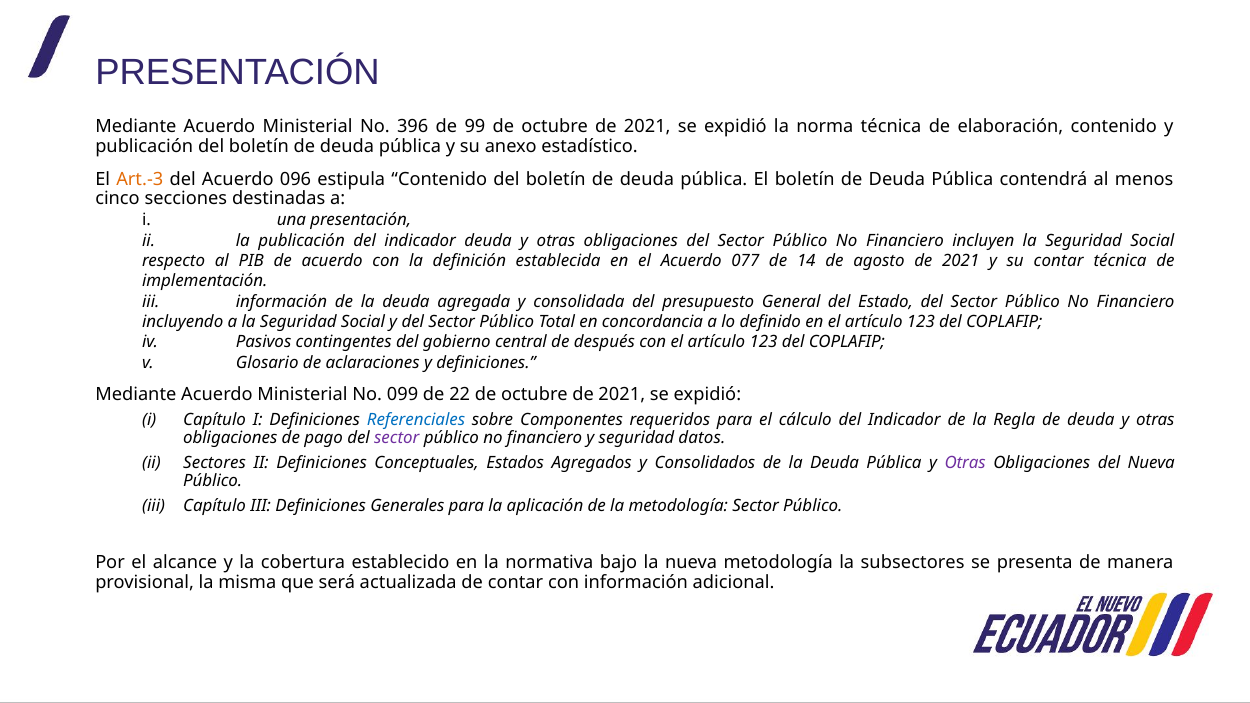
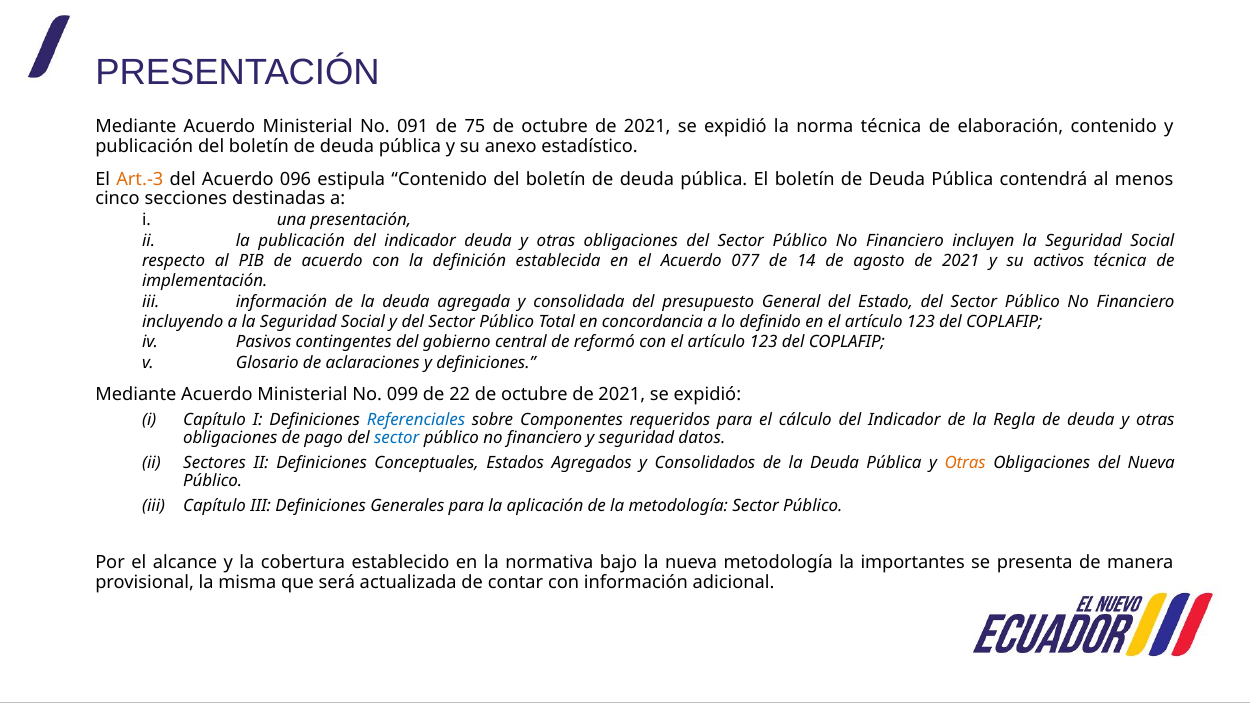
396: 396 -> 091
99: 99 -> 75
su contar: contar -> activos
después: después -> reformó
sector at (397, 438) colour: purple -> blue
Otras at (965, 463) colour: purple -> orange
subsectores: subsectores -> importantes
